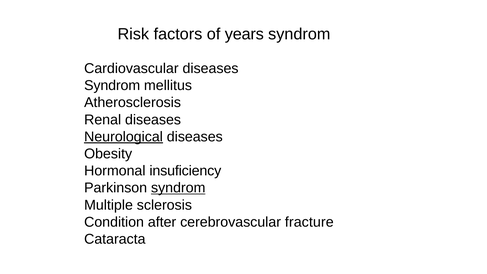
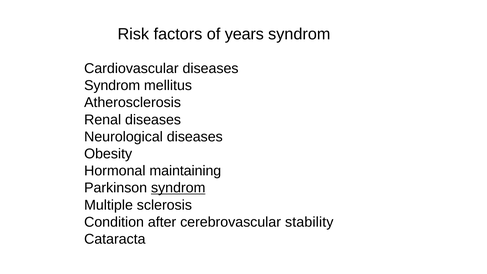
Neurological underline: present -> none
insuficiency: insuficiency -> maintaining
fracture: fracture -> stability
